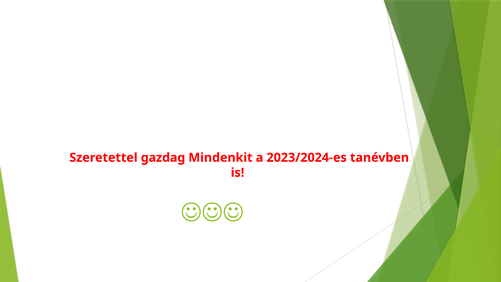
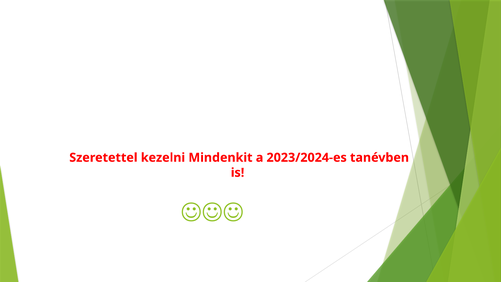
gazdag: gazdag -> kezelni
